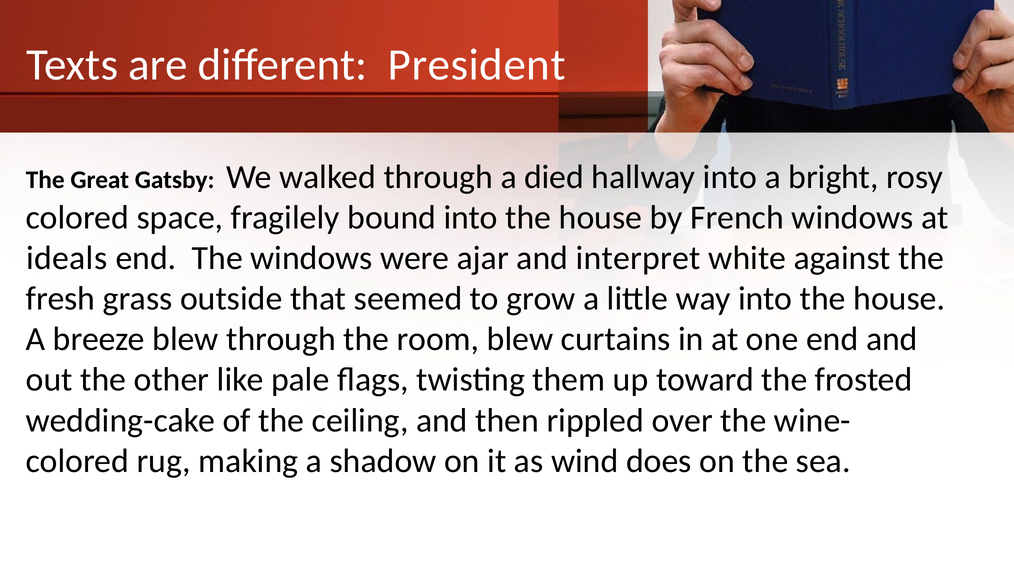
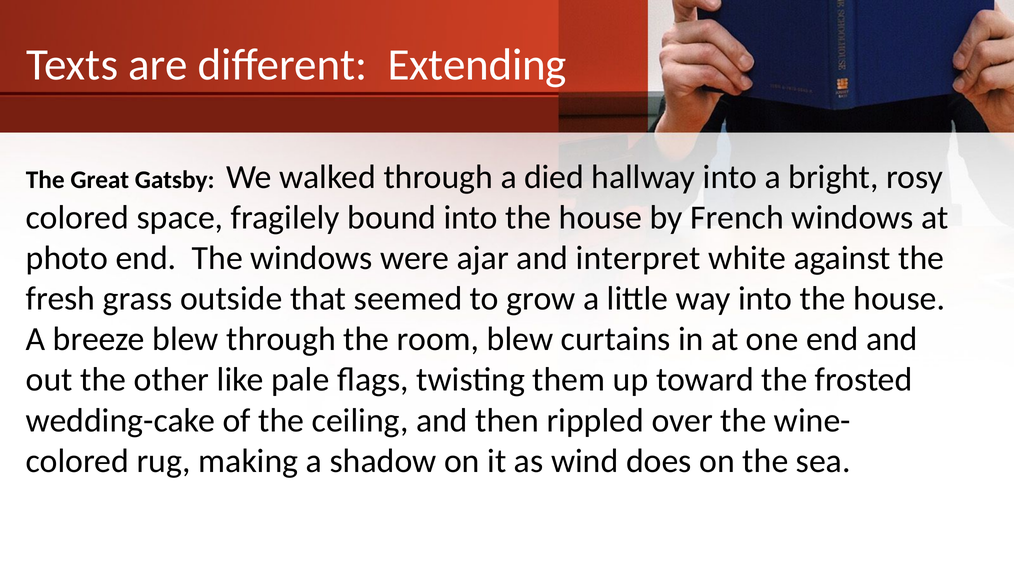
President: President -> Extending
ideals: ideals -> photo
